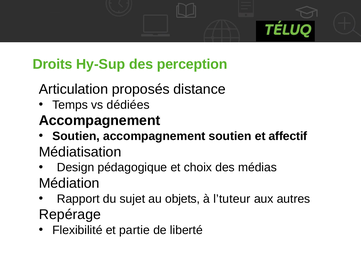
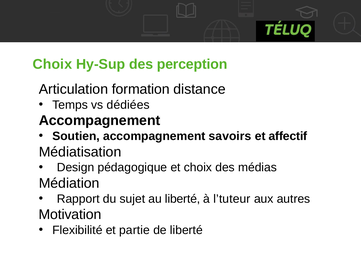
Droits at (52, 64): Droits -> Choix
proposés: proposés -> formation
accompagnement soutien: soutien -> savoirs
au objets: objets -> liberté
Repérage: Repérage -> Motivation
